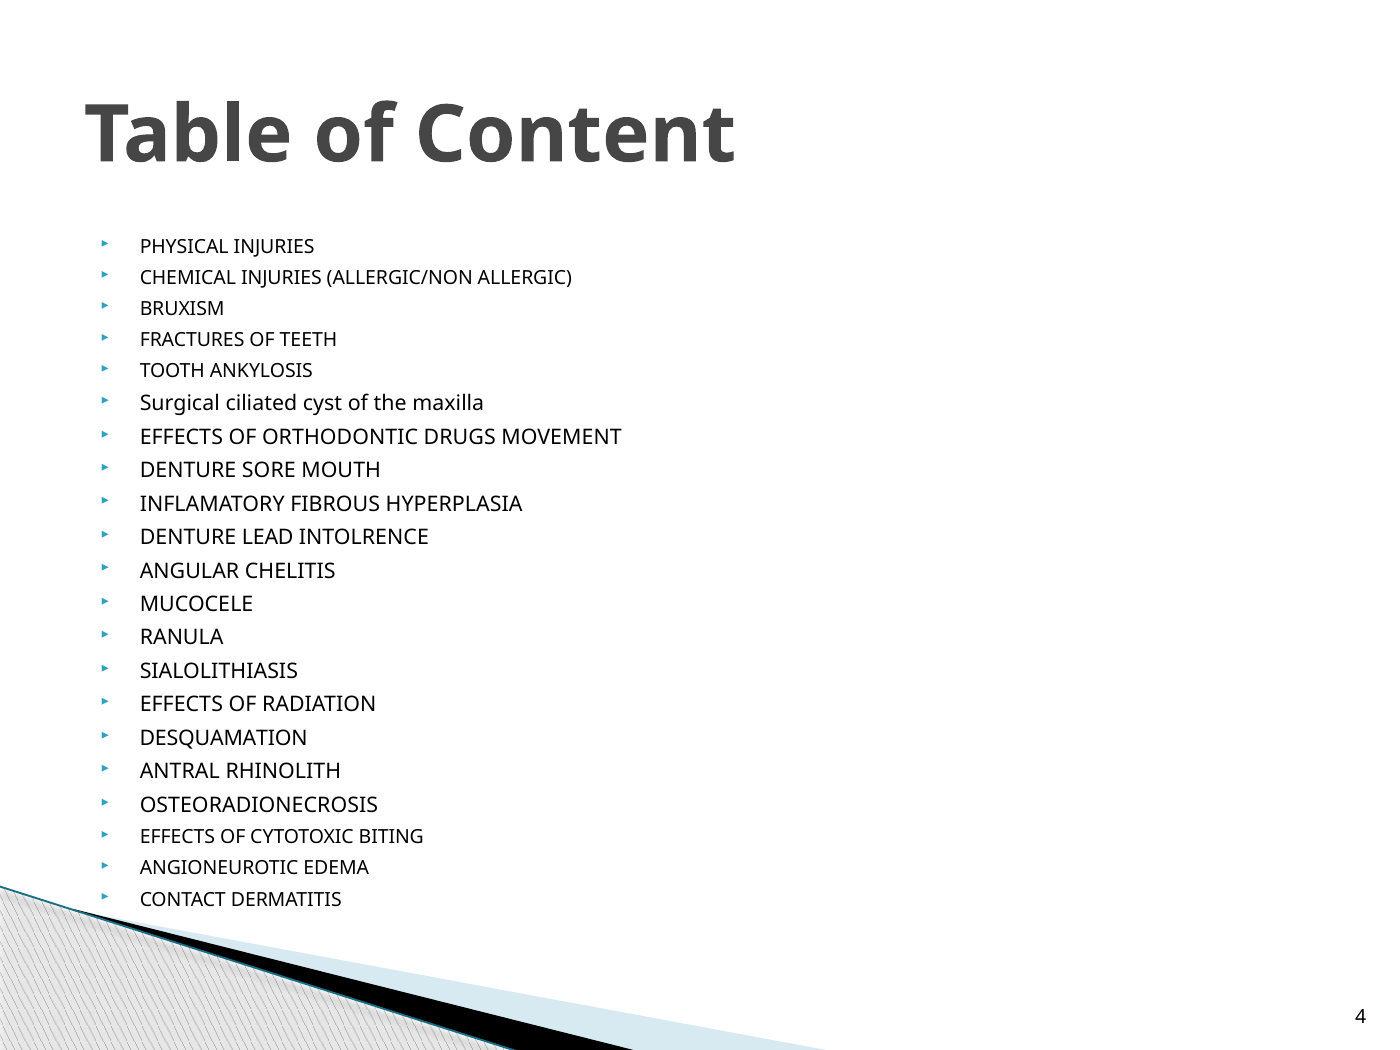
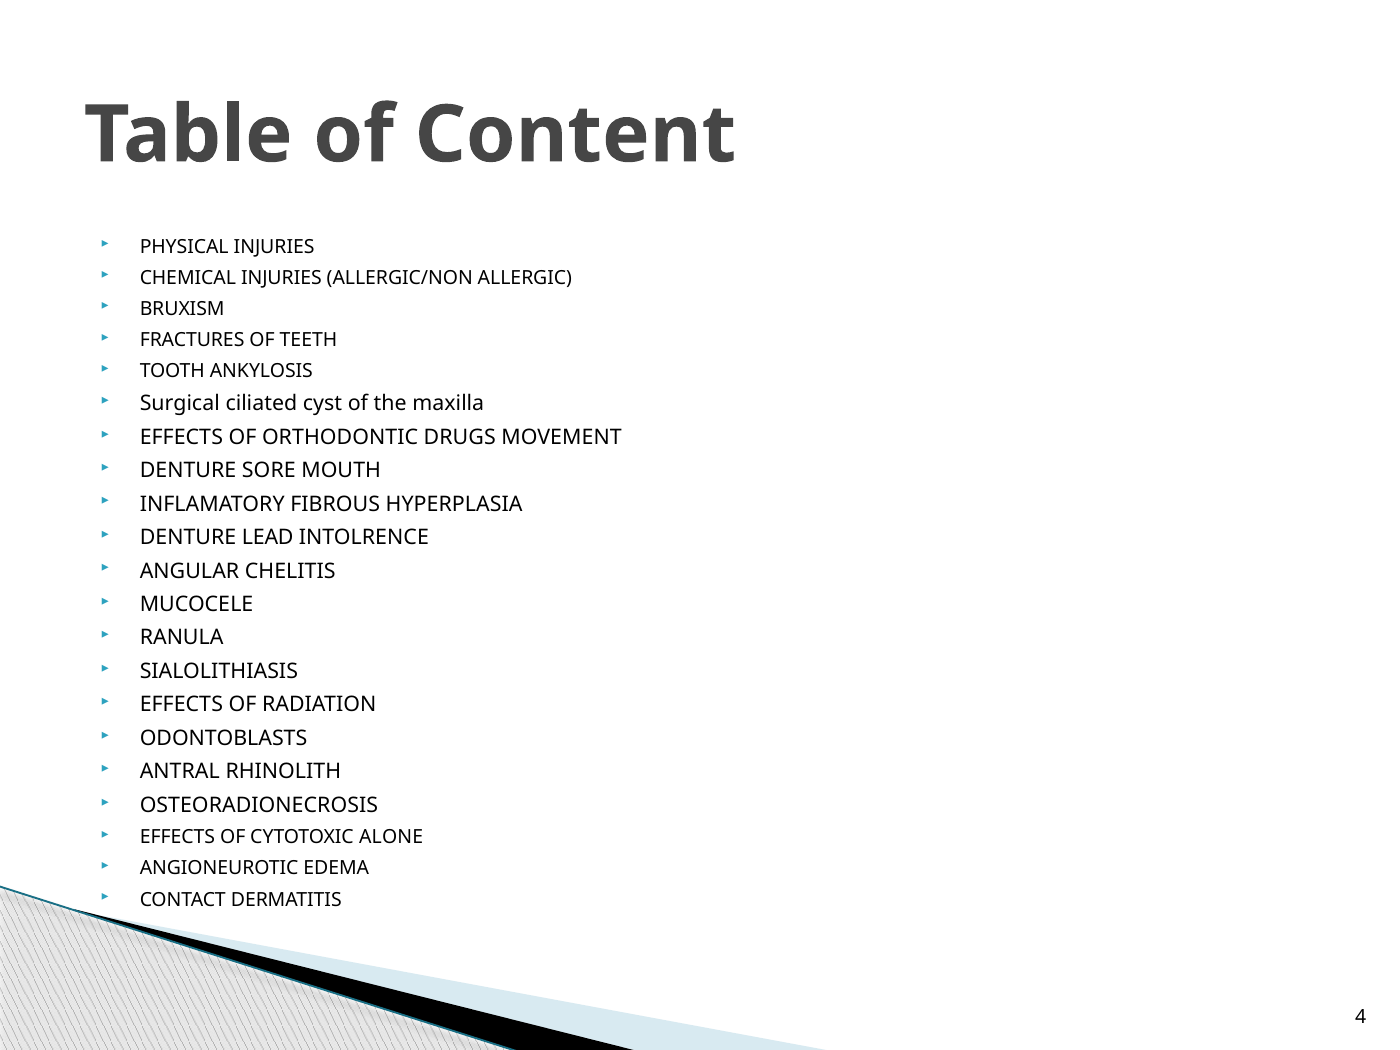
DESQUAMATION: DESQUAMATION -> ODONTOBLASTS
BITING: BITING -> ALONE
